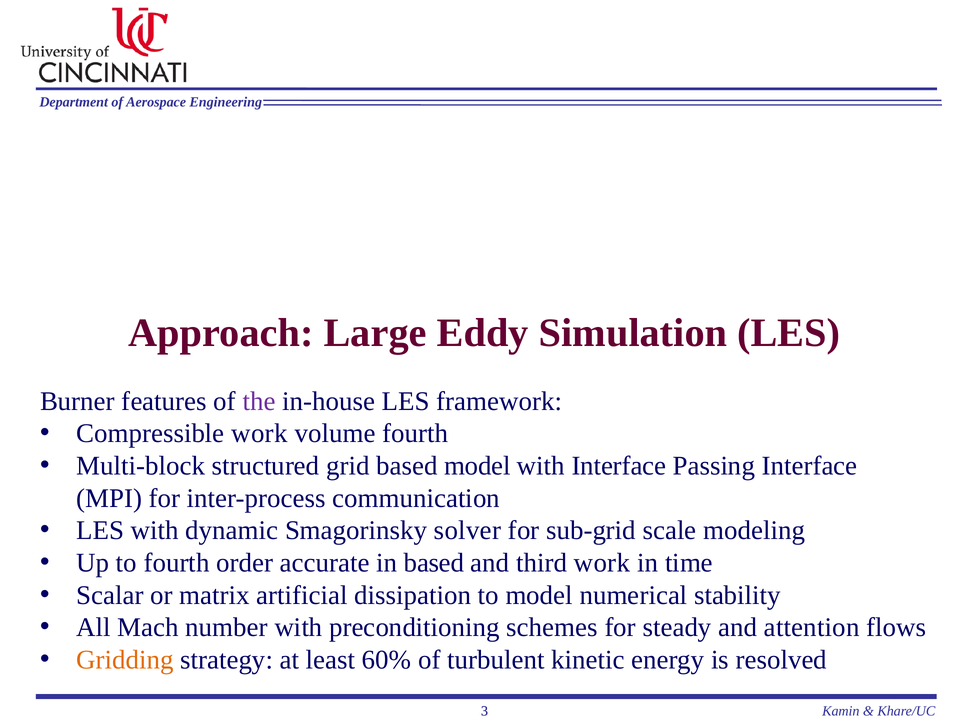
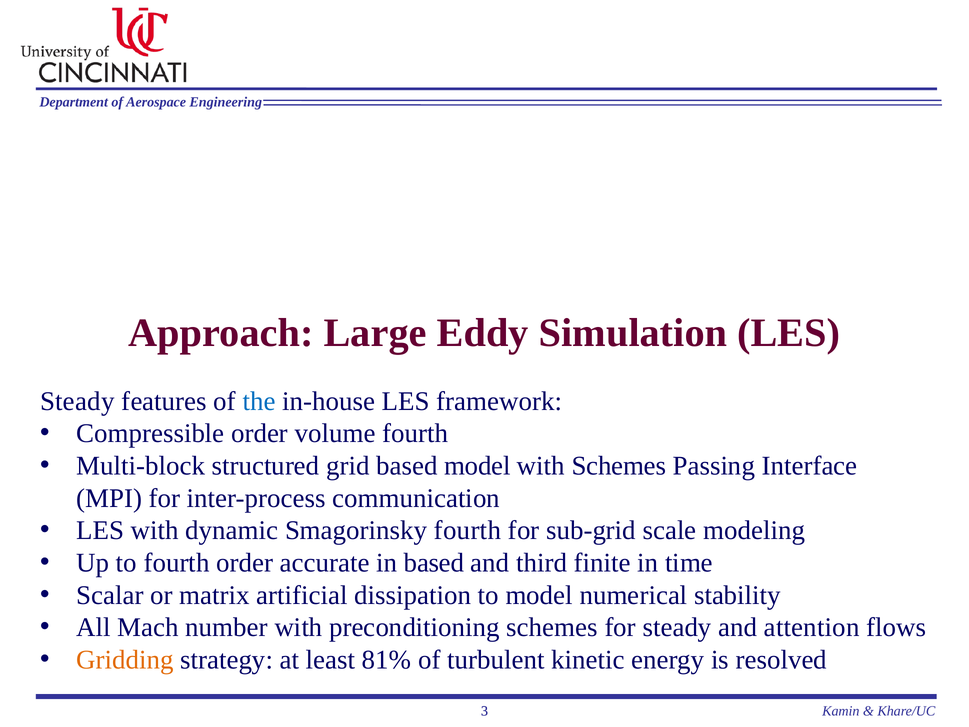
Burner at (77, 401): Burner -> Steady
the colour: purple -> blue
Compressible work: work -> order
with Interface: Interface -> Schemes
Smagorinsky solver: solver -> fourth
third work: work -> finite
60%: 60% -> 81%
